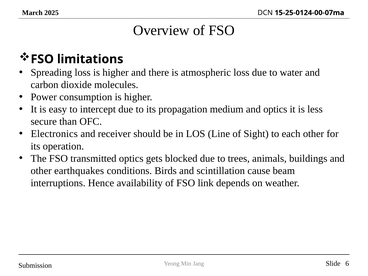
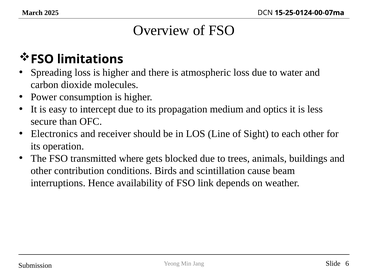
transmitted optics: optics -> where
earthquakes: earthquakes -> contribution
